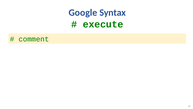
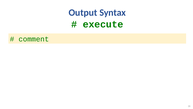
Google: Google -> Output
